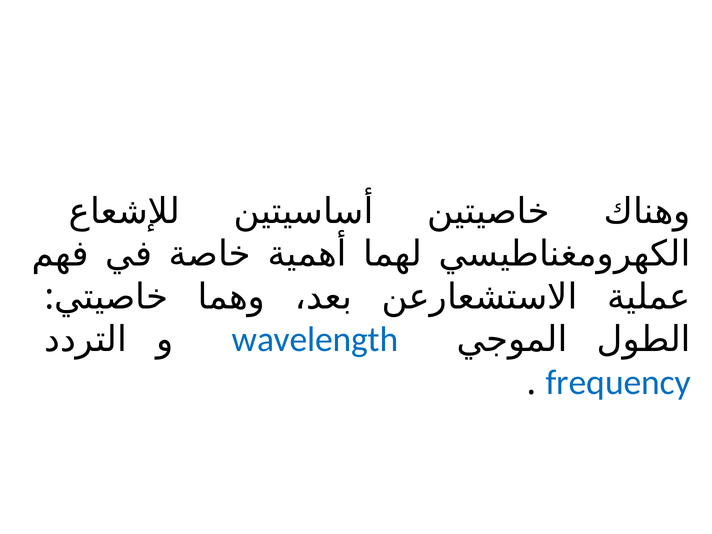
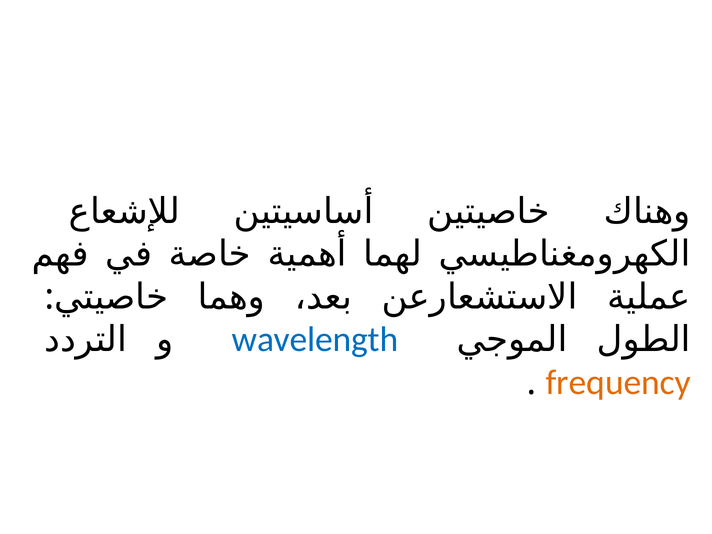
frequency colour: blue -> orange
